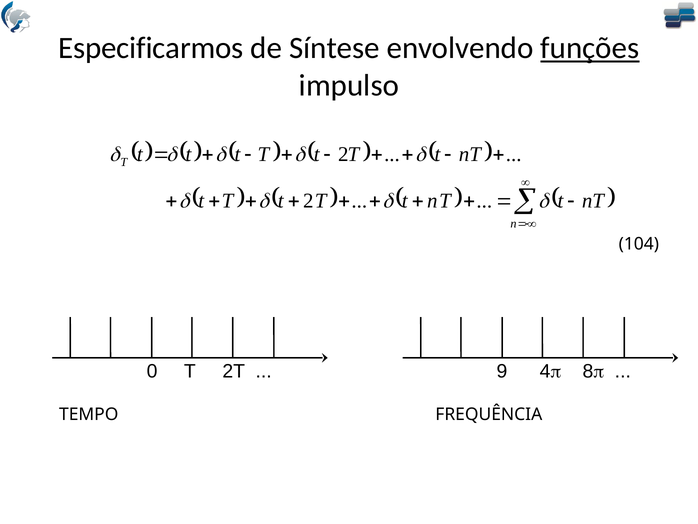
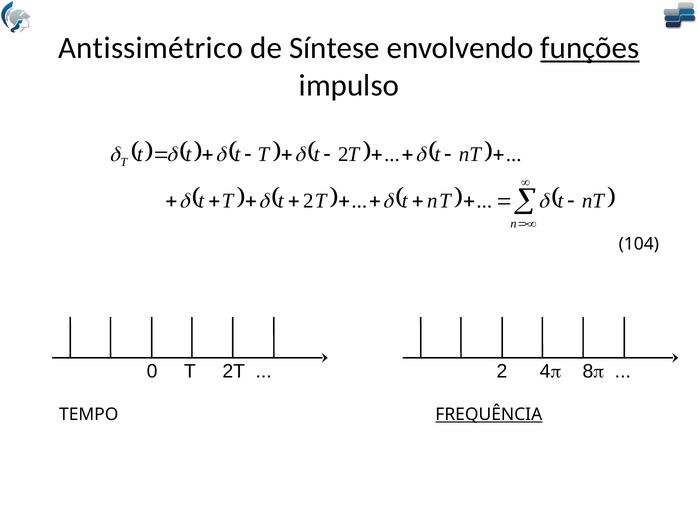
Especificarmos: Especificarmos -> Antissimétrico
9 at (502, 371): 9 -> 2
FREQUÊNCIA underline: none -> present
